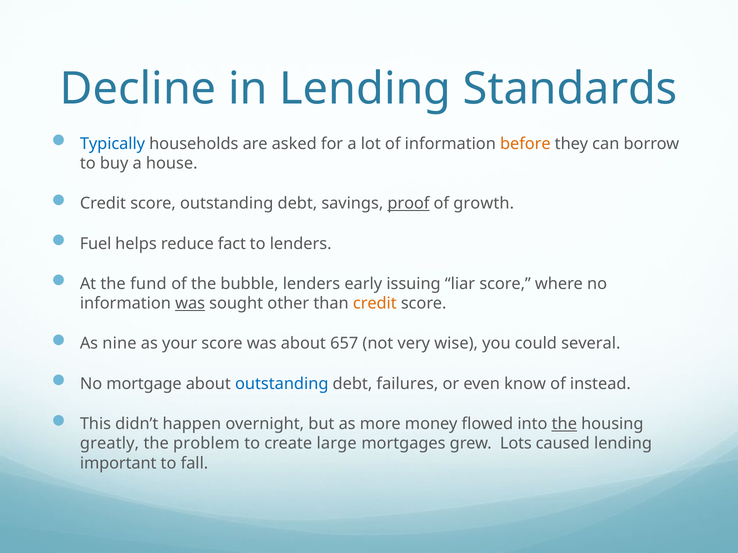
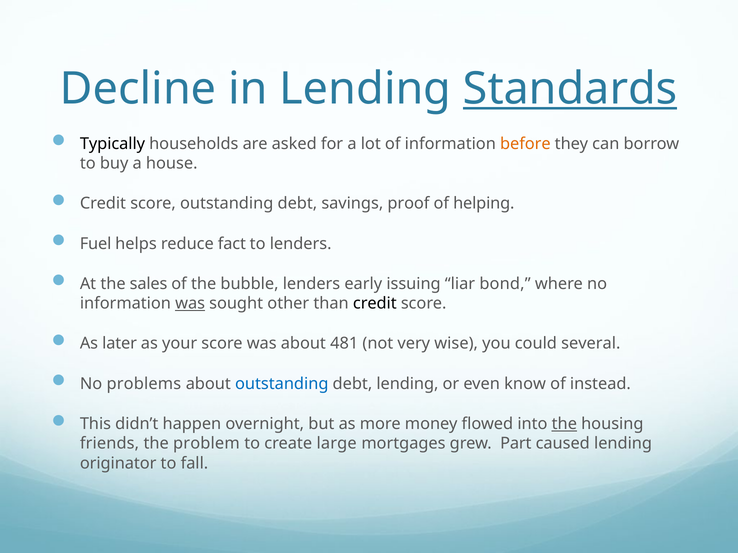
Standards underline: none -> present
Typically colour: blue -> black
proof underline: present -> none
growth: growth -> helping
fund: fund -> sales
liar score: score -> bond
credit at (375, 304) colour: orange -> black
nine: nine -> later
657: 657 -> 481
mortgage: mortgage -> problems
debt failures: failures -> lending
greatly: greatly -> friends
Lots: Lots -> Part
important: important -> originator
